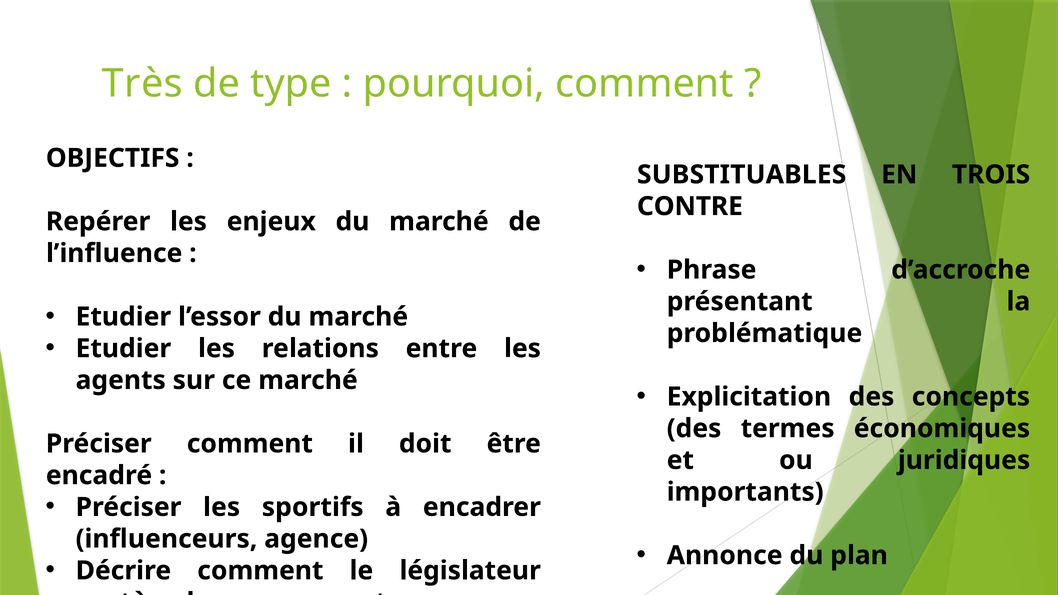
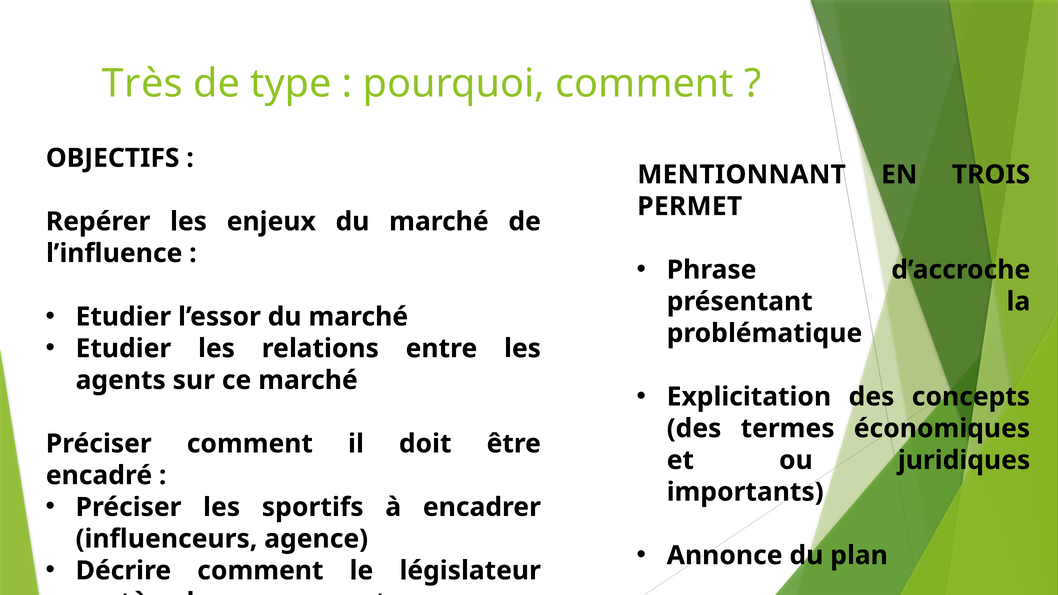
SUBSTITUABLES: SUBSTITUABLES -> MENTIONNANT
CONTRE: CONTRE -> PERMET
